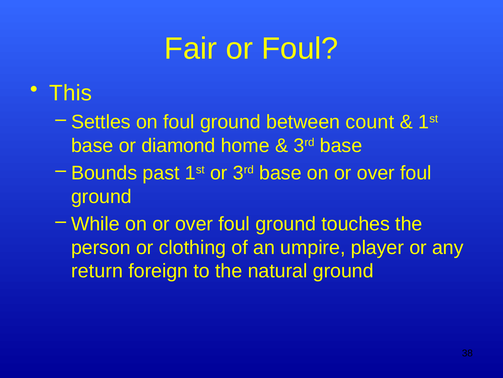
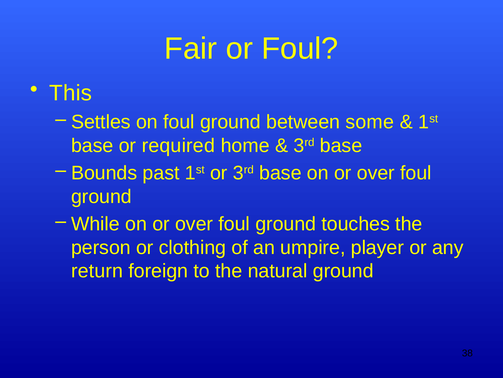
count: count -> some
diamond: diamond -> required
